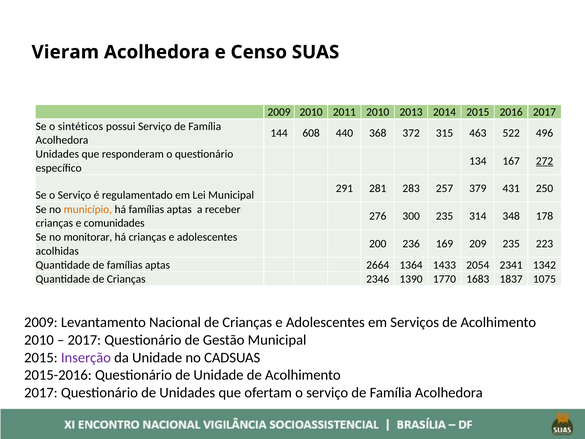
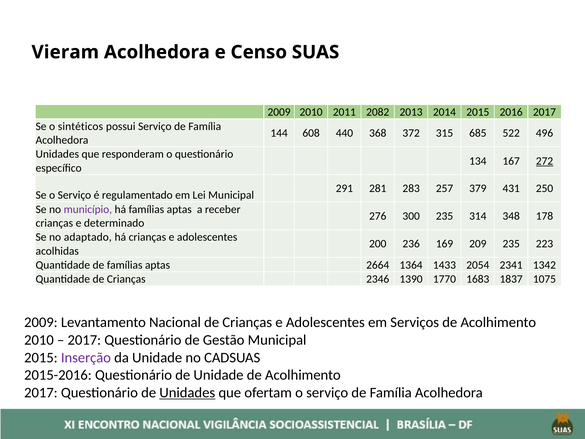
2011 2010: 2010 -> 2082
463: 463 -> 685
município colour: orange -> purple
comunidades: comunidades -> determinado
monitorar: monitorar -> adaptado
Unidades at (187, 392) underline: none -> present
